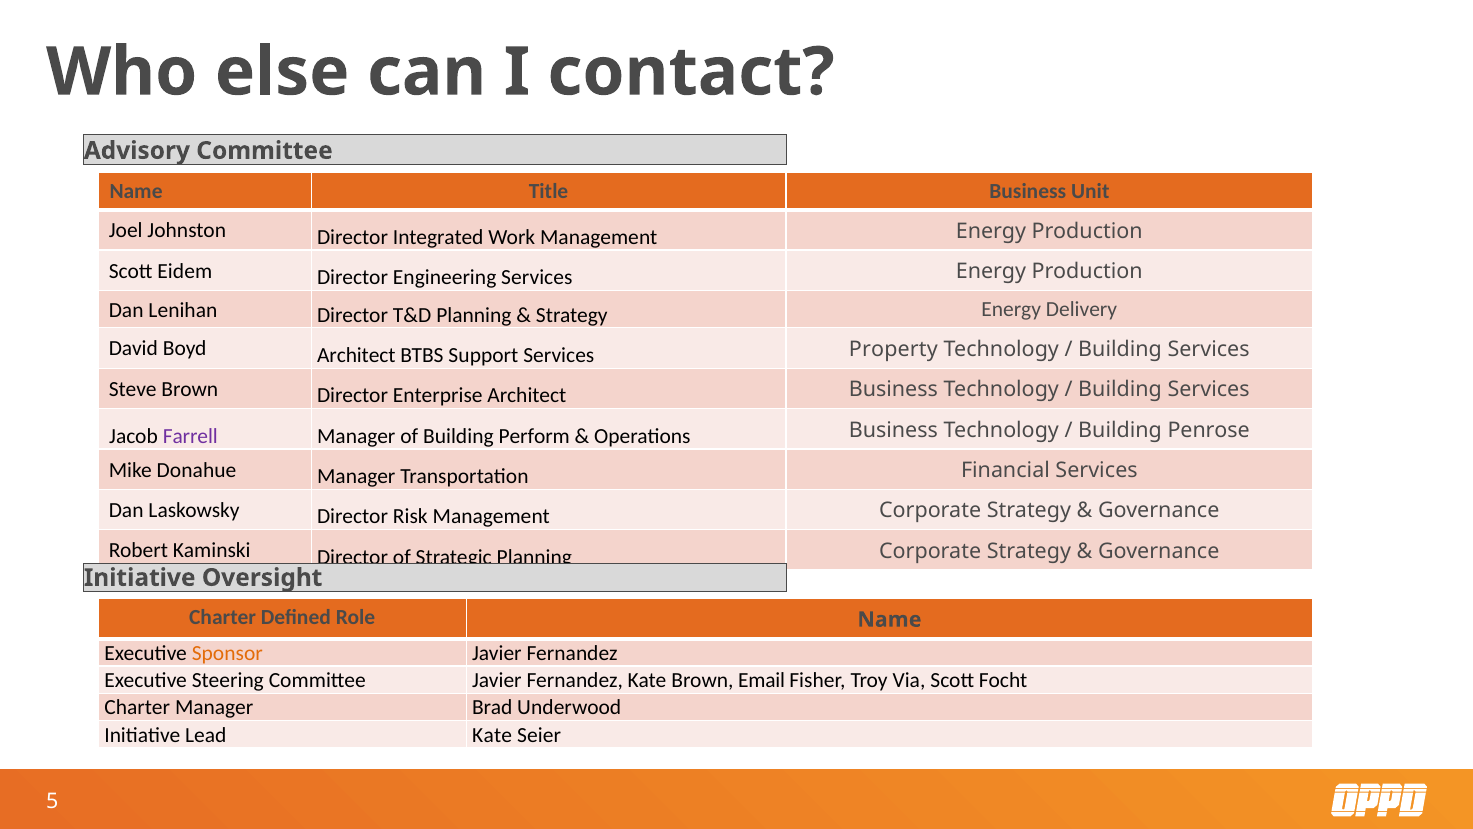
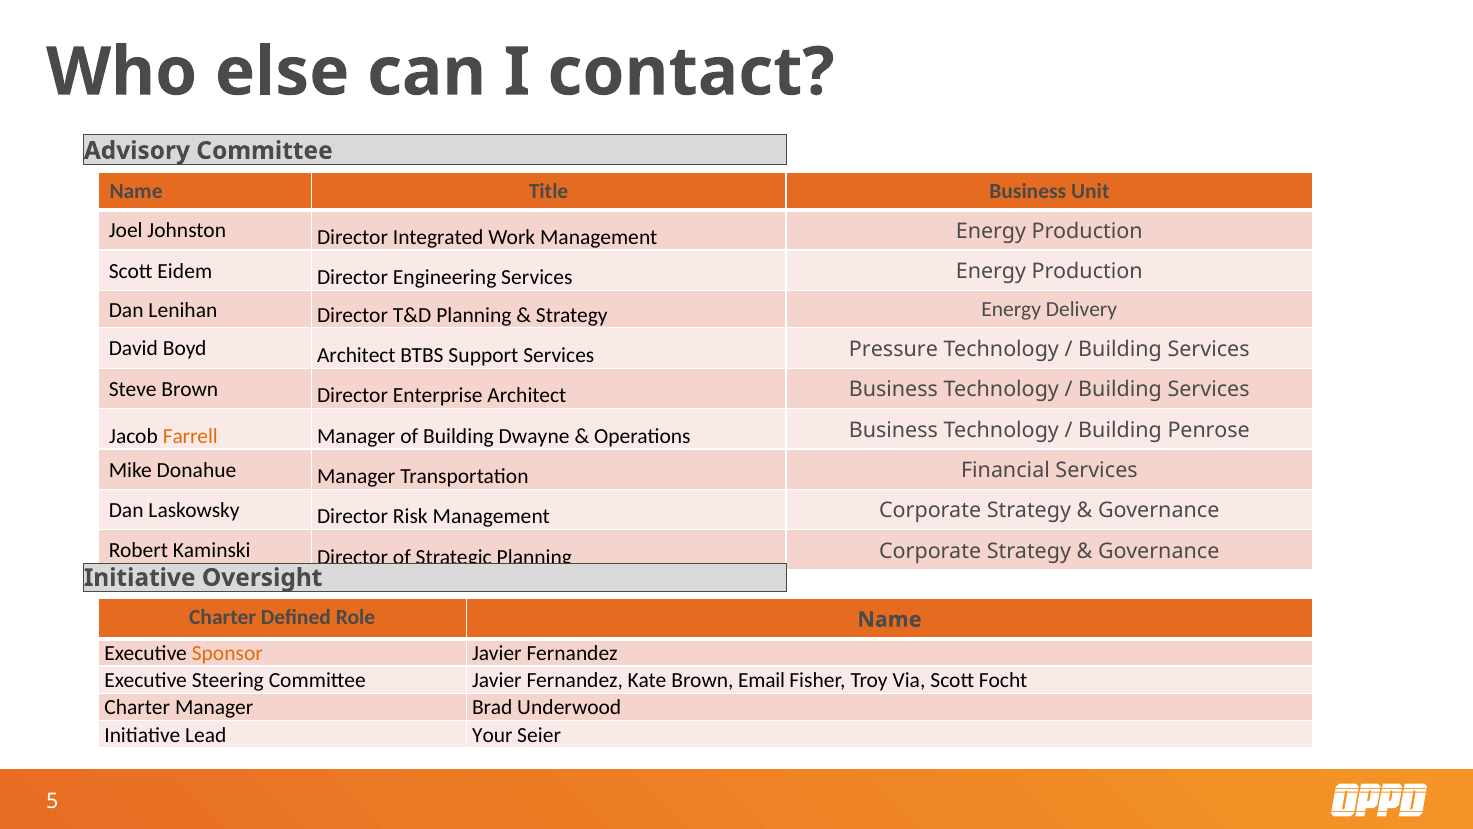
Property: Property -> Pressure
Farrell colour: purple -> orange
Perform: Perform -> Dwayne
Lead Kate: Kate -> Your
